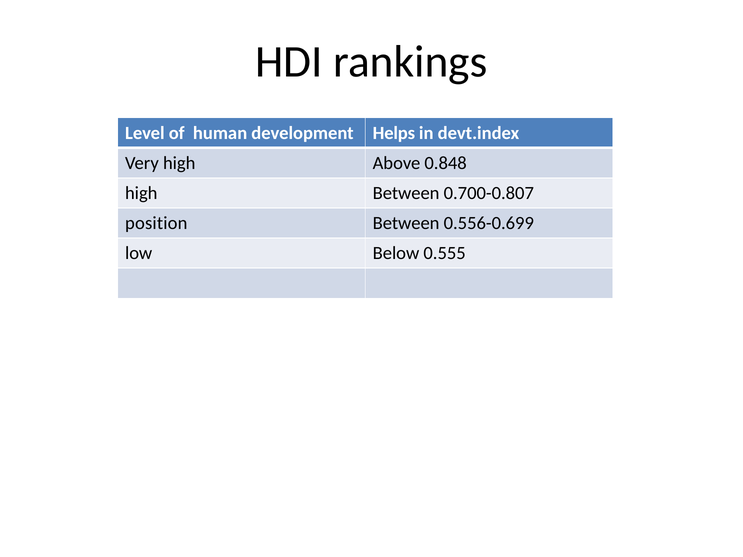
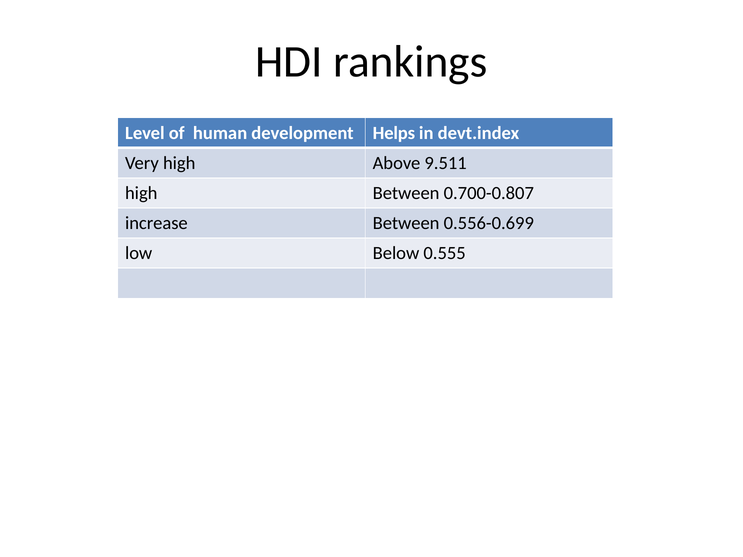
0.848: 0.848 -> 9.511
position: position -> increase
